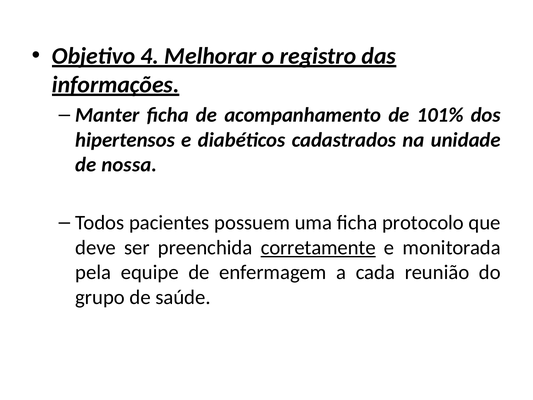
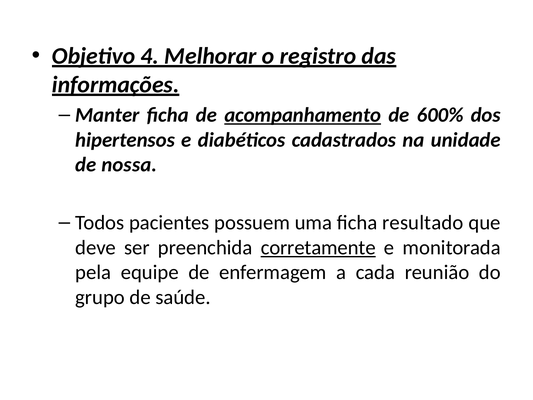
acompanhamento underline: none -> present
101%: 101% -> 600%
protocolo: protocolo -> resultado
